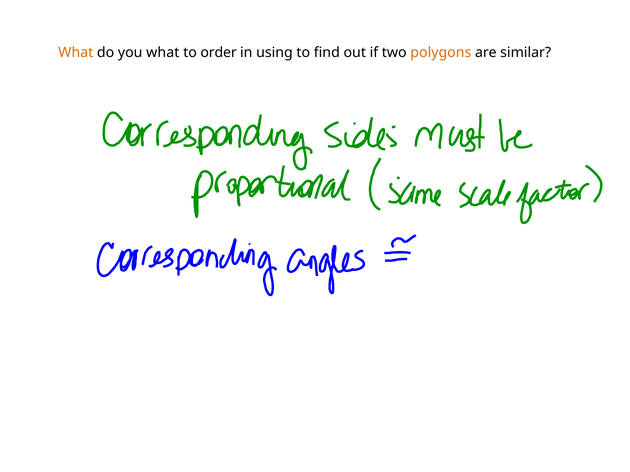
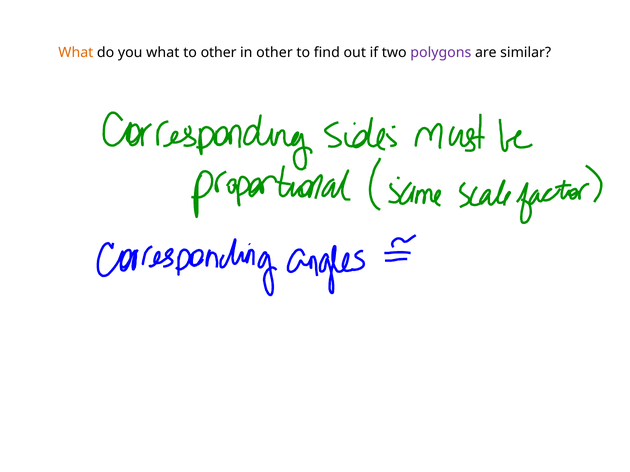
to order: order -> other
in using: using -> other
polygons colour: orange -> purple
